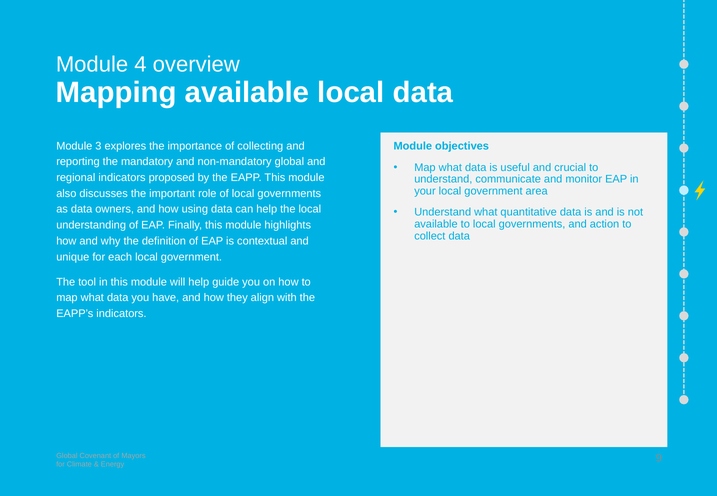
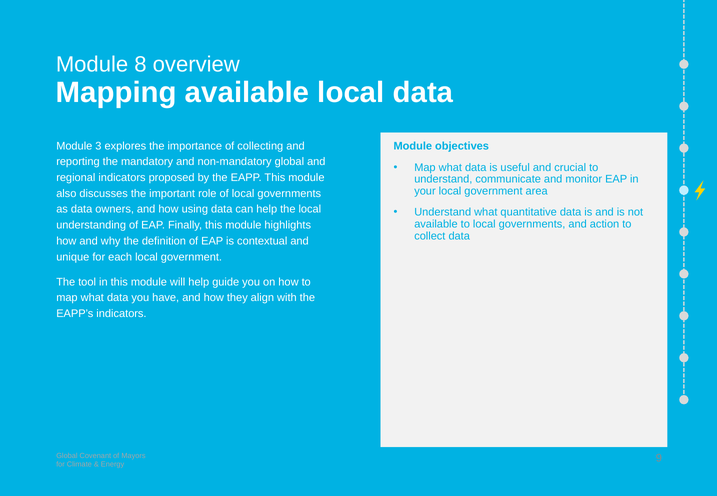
4: 4 -> 8
